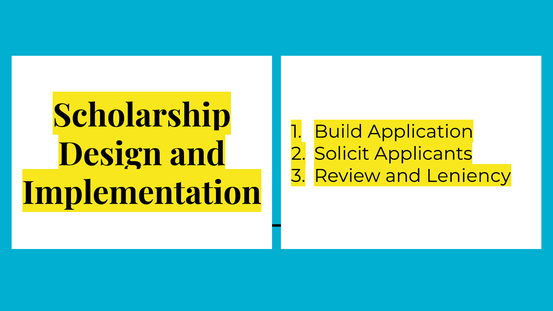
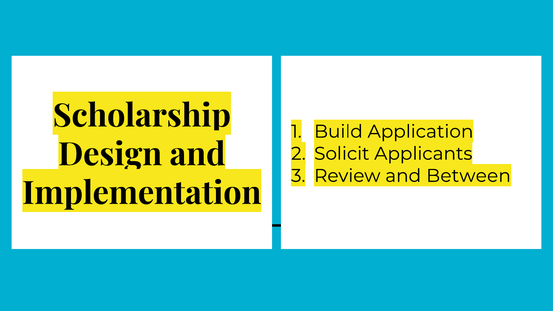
Leniency: Leniency -> Between
